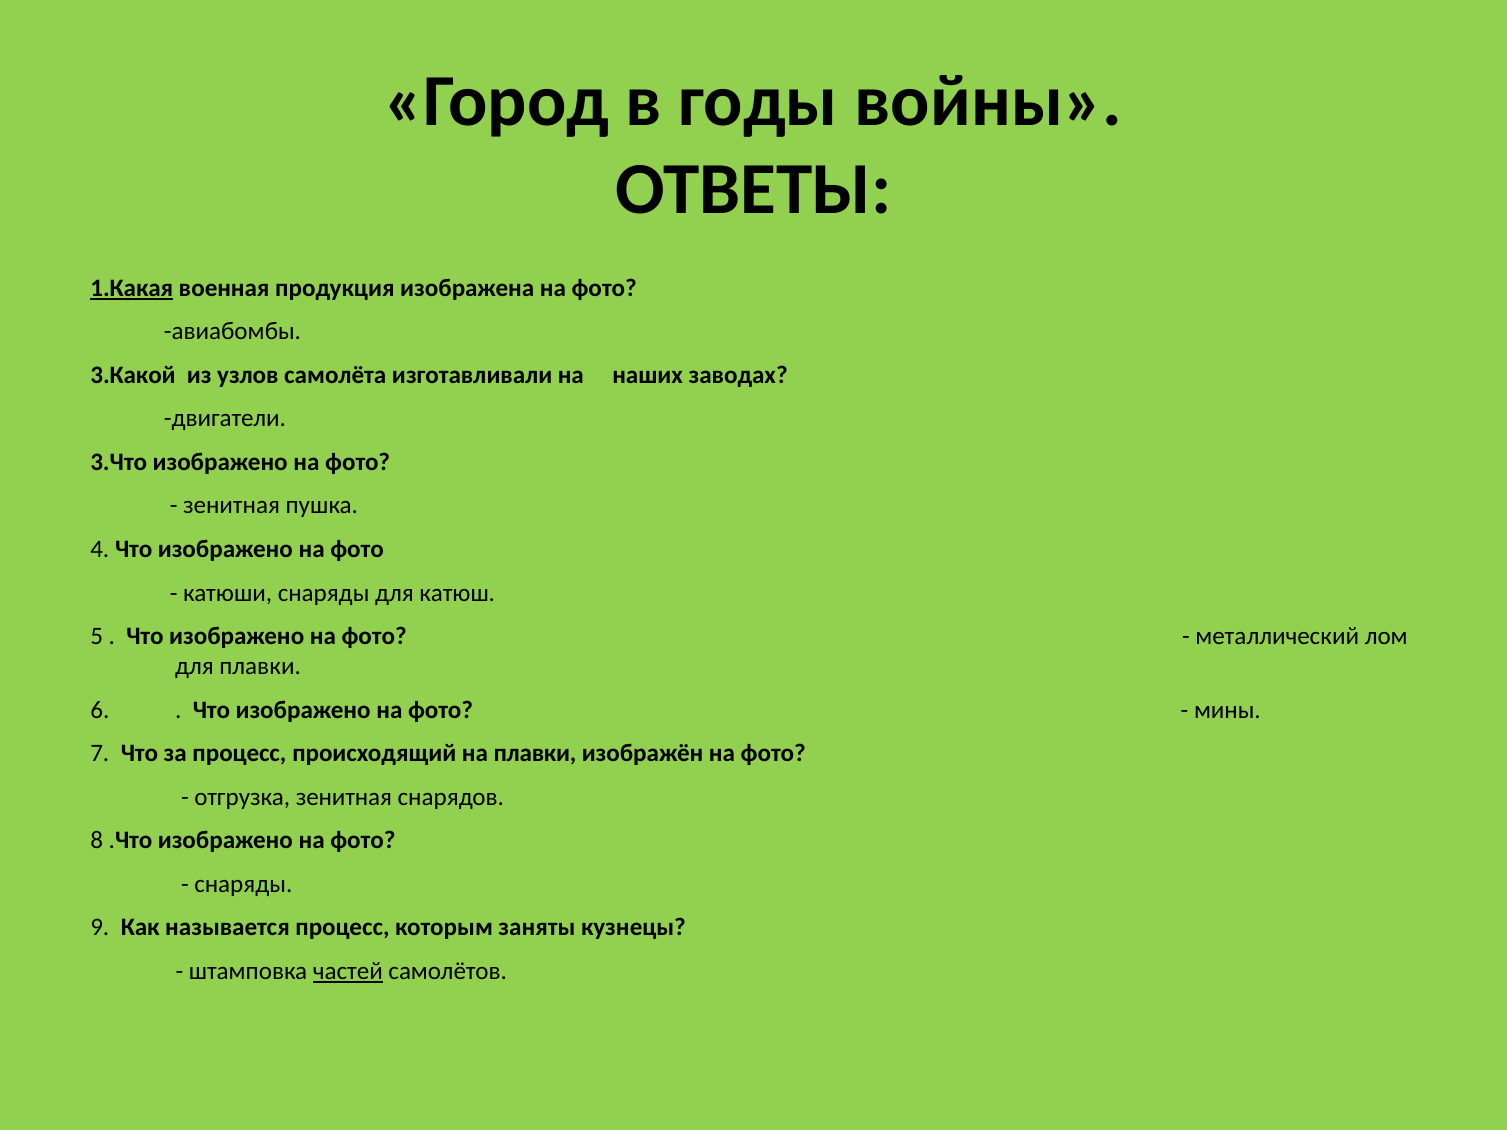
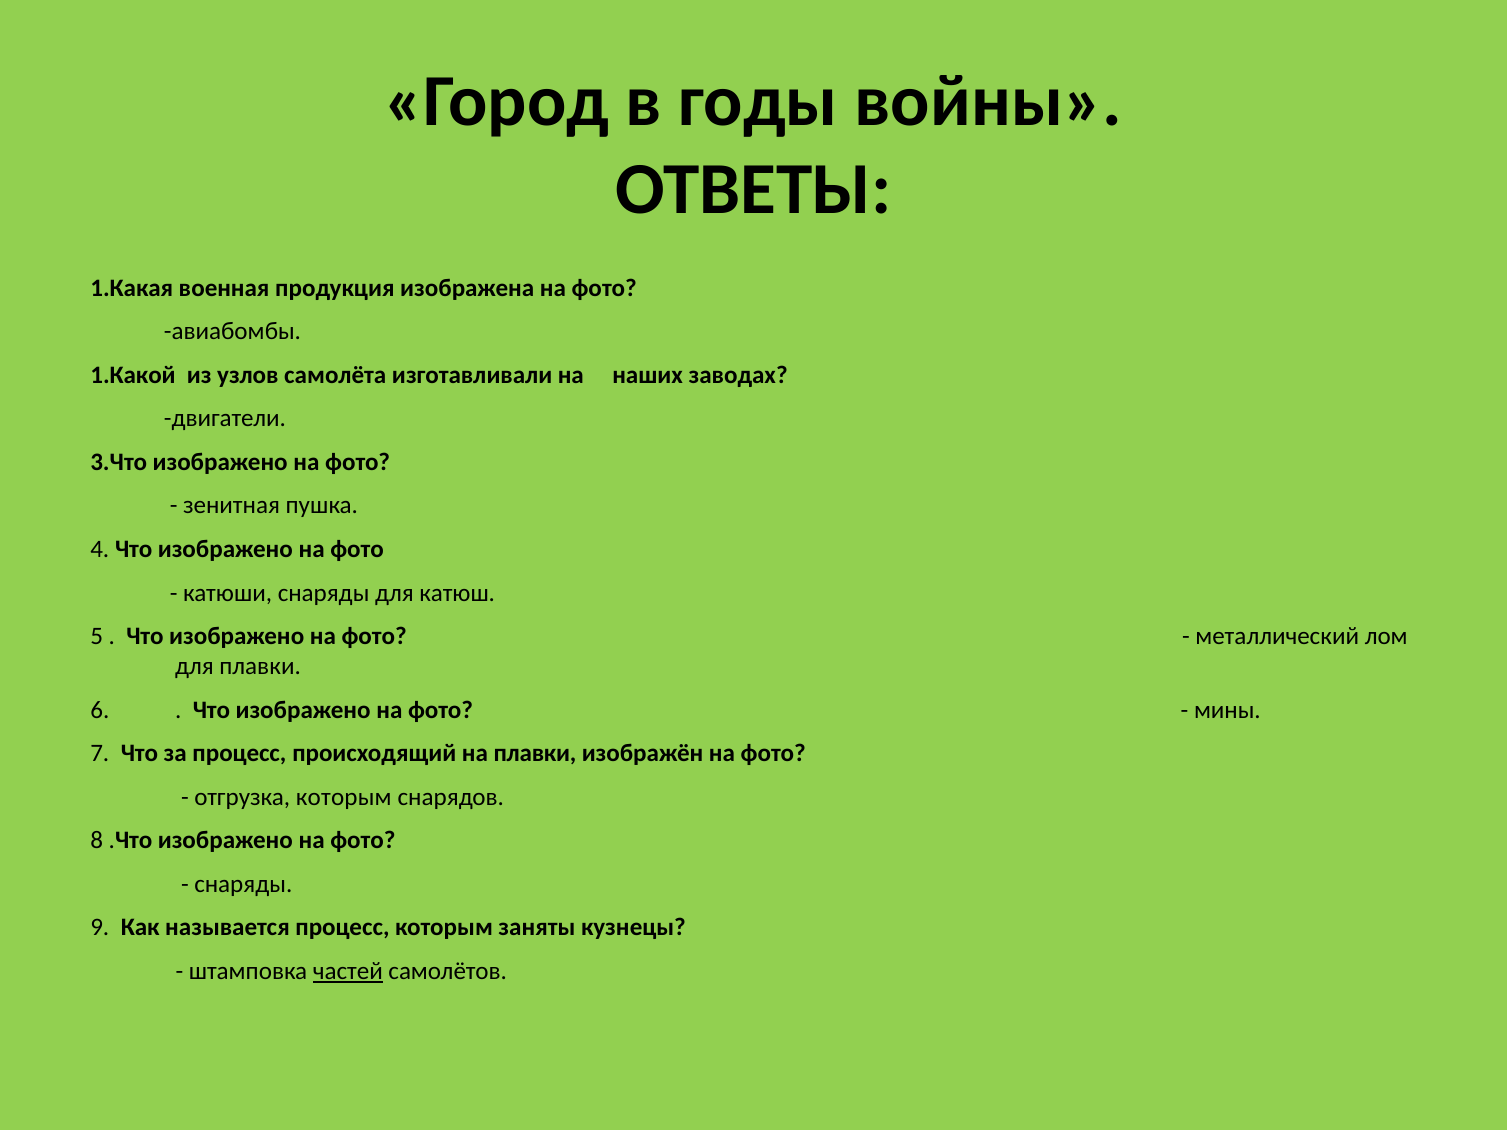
1.Какая underline: present -> none
3.Какой: 3.Какой -> 1.Какой
отгрузка зенитная: зенитная -> которым
